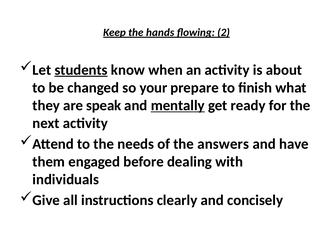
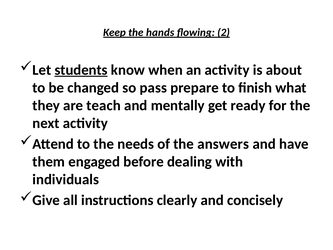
your: your -> pass
speak: speak -> teach
mentally underline: present -> none
